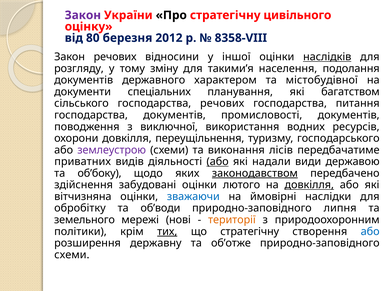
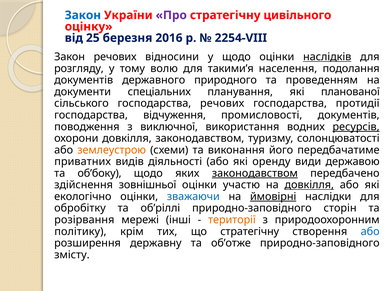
Закон at (83, 15) colour: purple -> blue
Про colour: black -> purple
80: 80 -> 25
2012: 2012 -> 2016
8358-VIII: 8358-VIII -> 2254-VIII
у іншої: іншої -> щодо
зміну: зміну -> волю
характером: характером -> природного
містобудівної: містобудівної -> проведенням
багатством: багатством -> планованої
питання: питання -> протидії
господарства документів: документів -> відчуження
ресурсів underline: none -> present
довкілля переущільнення: переущільнення -> законодавством
господарського: господарського -> солонцюватості
землеустрою colour: purple -> orange
лісів: лісів -> його
або at (218, 162) underline: present -> none
надали: надали -> оренду
забудовані: забудовані -> зовнішньої
лютого: лютого -> участю
вітчизняна: вітчизняна -> екологічно
ймовірні underline: none -> present
об’води: об’води -> об’ріллі
липня: липня -> сторін
земельного: земельного -> розірвання
нові: нові -> інші
політики: політики -> політику
тих underline: present -> none
схеми at (72, 255): схеми -> змісту
